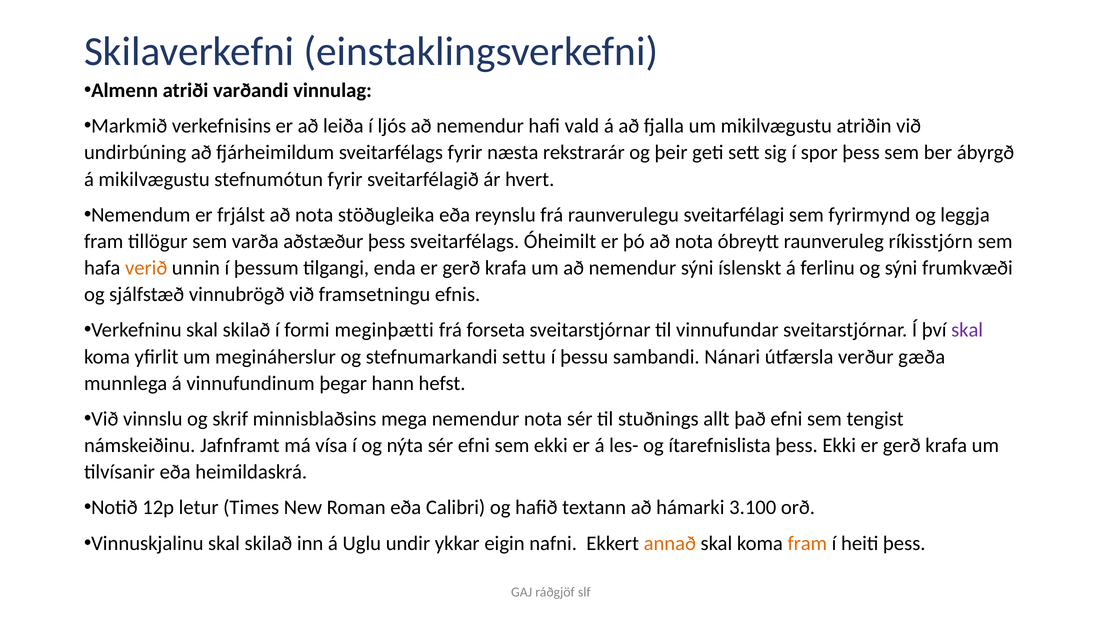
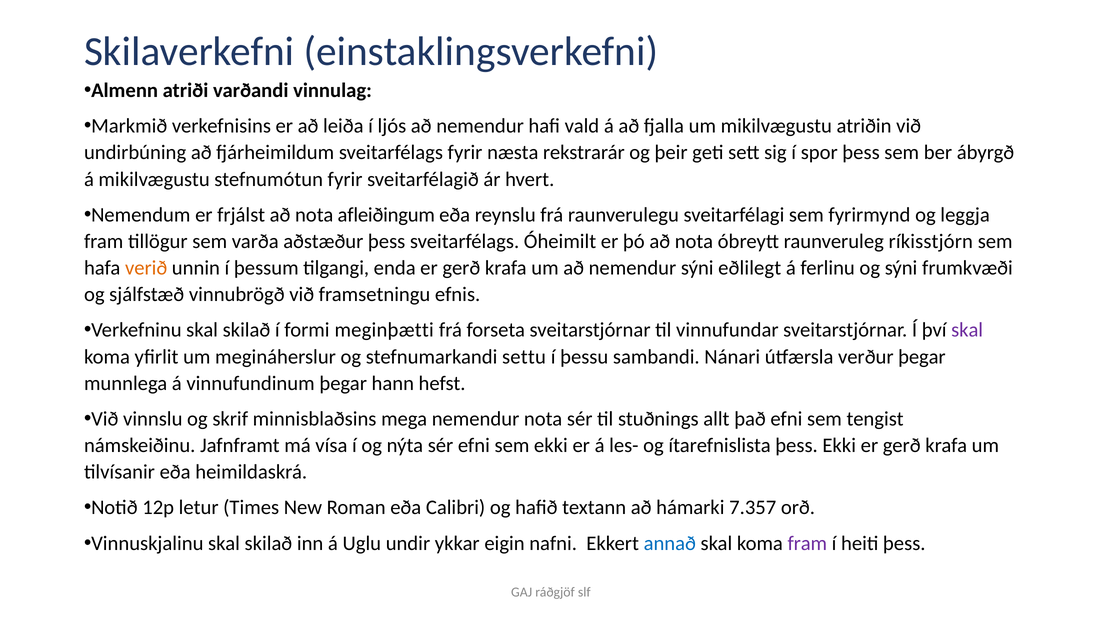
stöðugleika: stöðugleika -> afleiðingum
íslenskt: íslenskt -> eðlilegt
verður gæða: gæða -> þegar
3.100: 3.100 -> 7.357
annað colour: orange -> blue
fram at (807, 543) colour: orange -> purple
